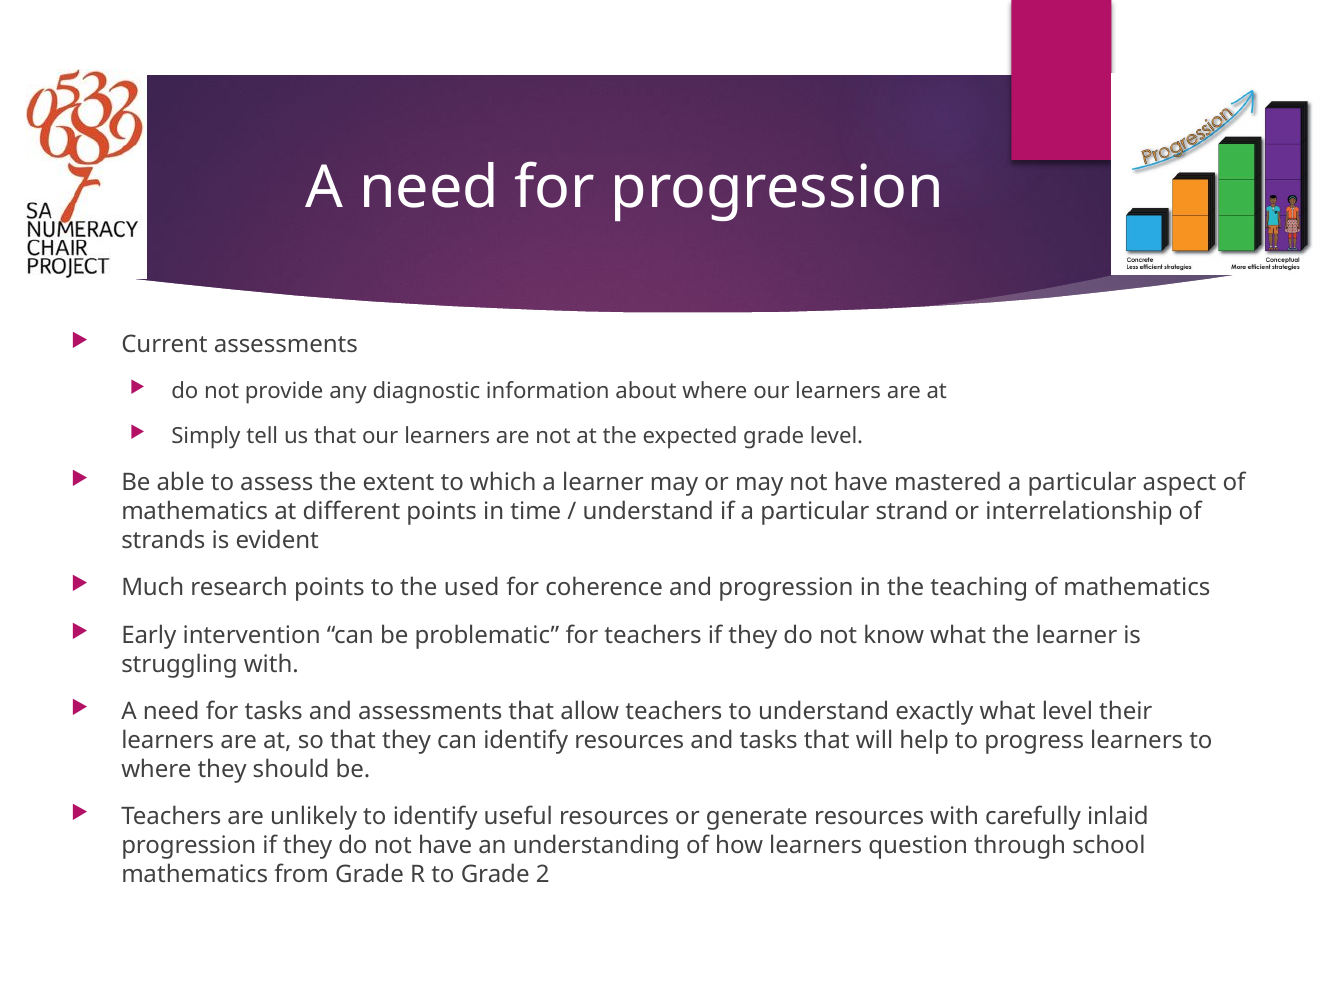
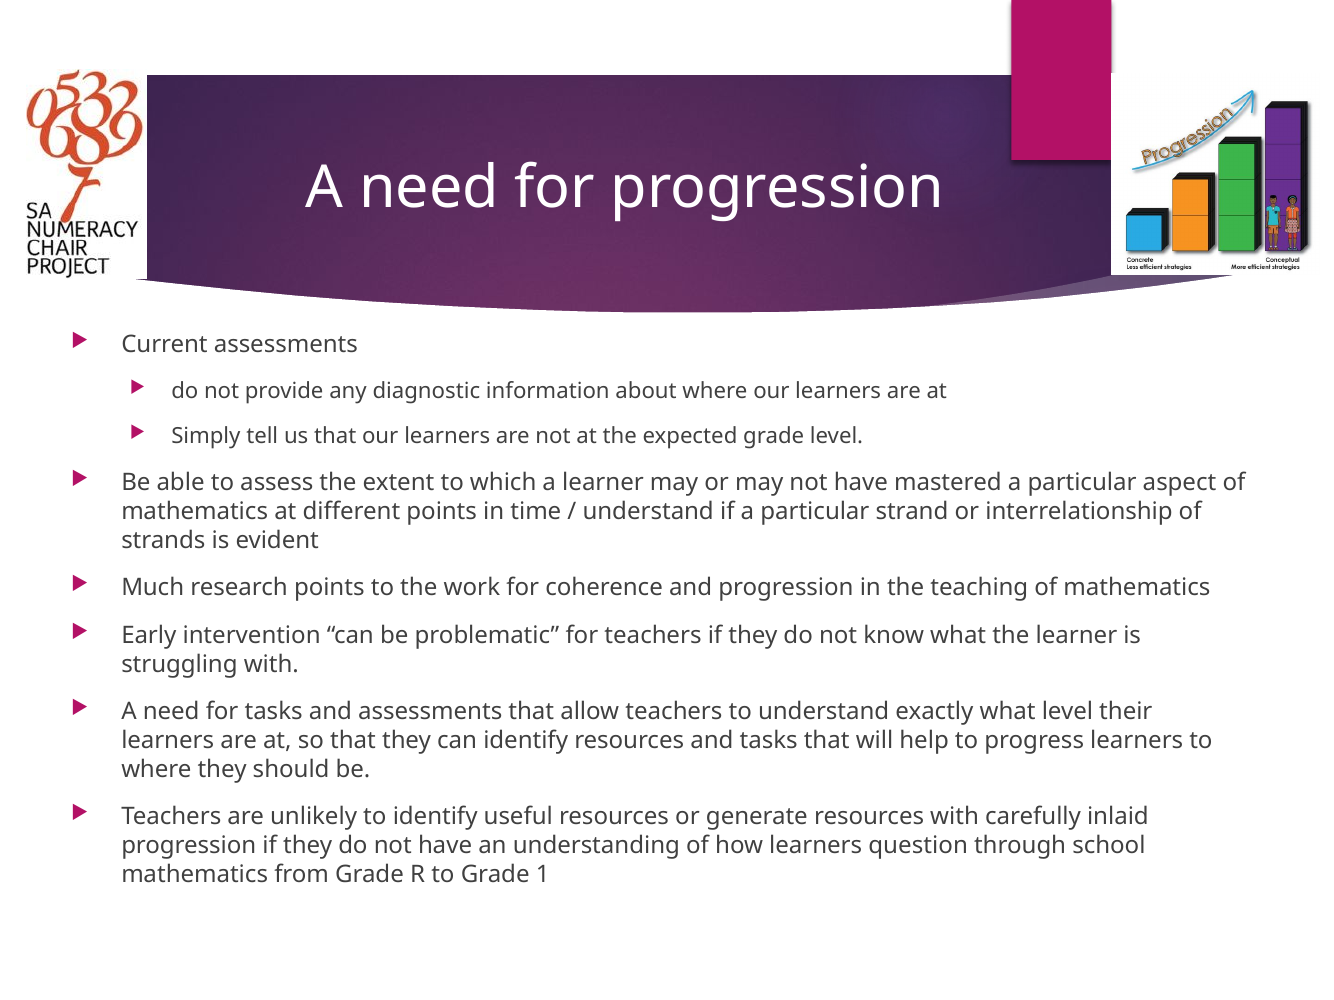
used: used -> work
2: 2 -> 1
